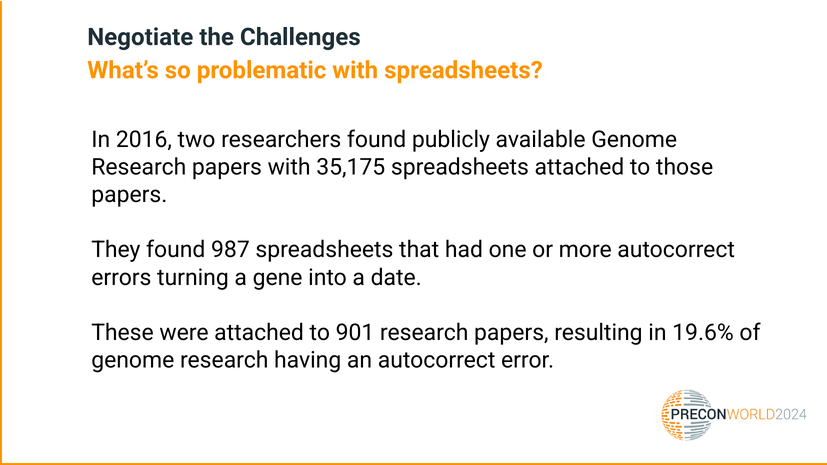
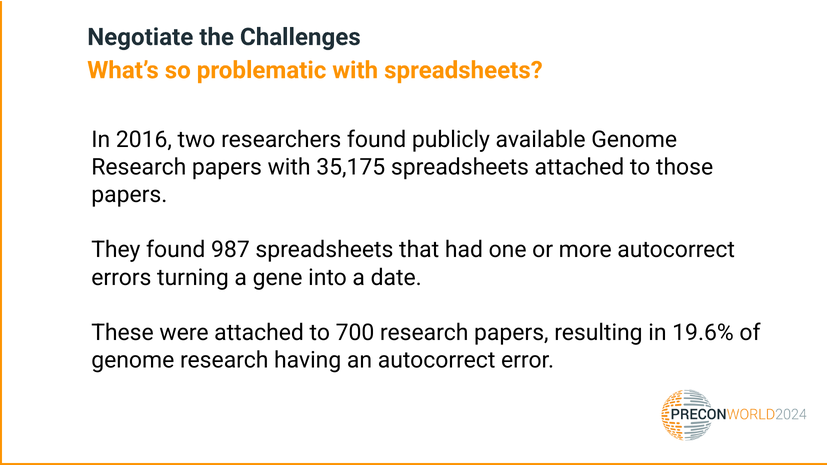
901: 901 -> 700
